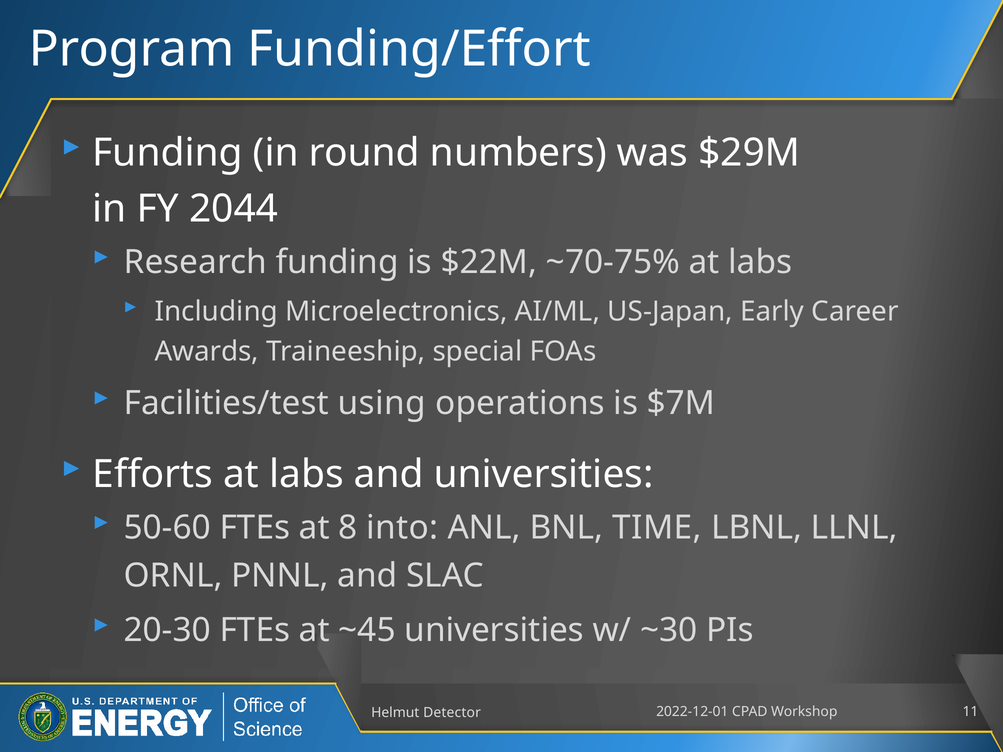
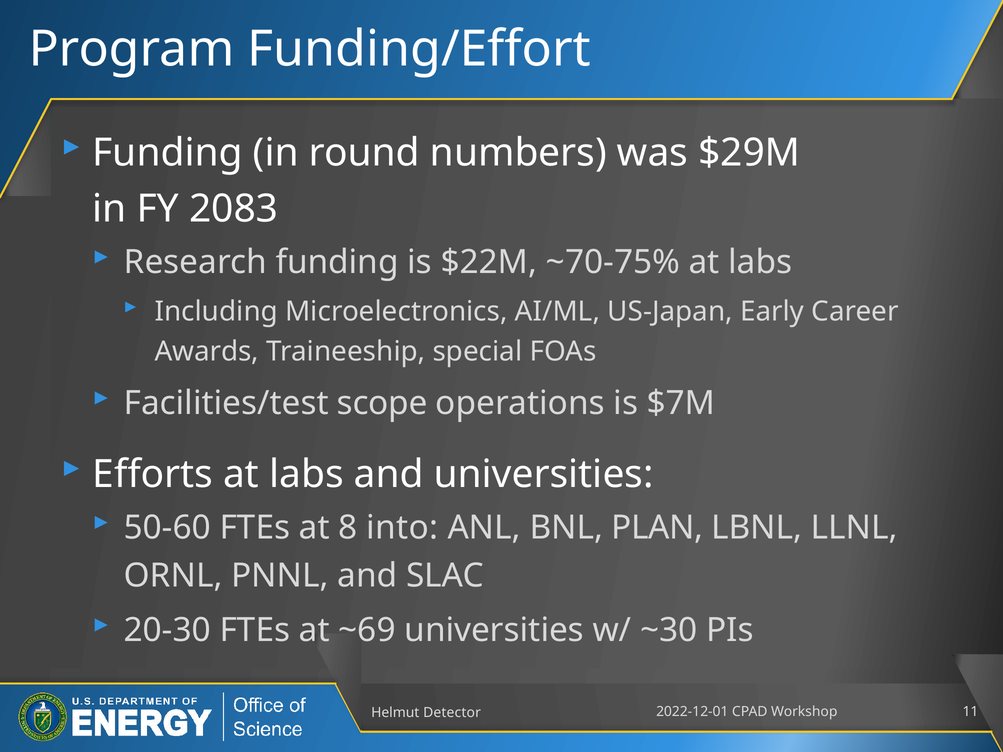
2044: 2044 -> 2083
using: using -> scope
TIME: TIME -> PLAN
~45: ~45 -> ~69
